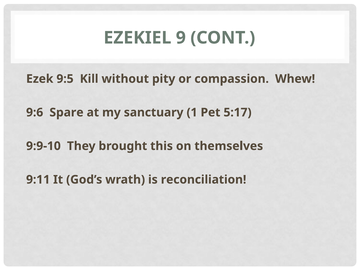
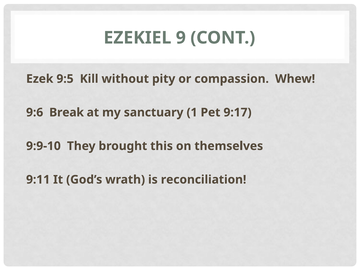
Spare: Spare -> Break
5:17: 5:17 -> 9:17
